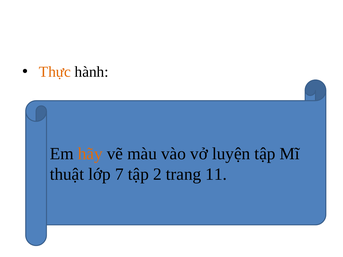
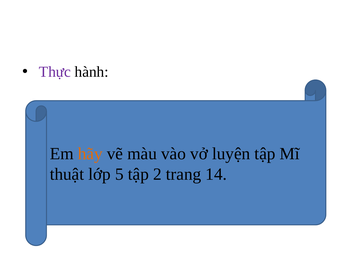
Thực colour: orange -> purple
7: 7 -> 5
11: 11 -> 14
